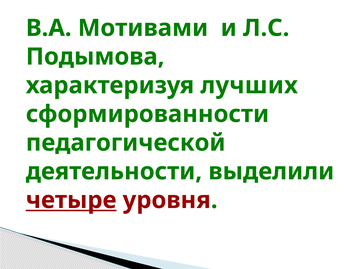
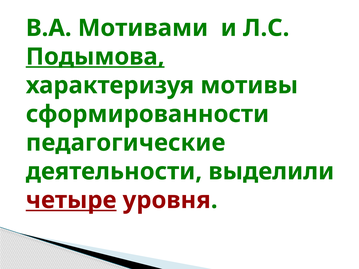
Подымова underline: none -> present
лучших: лучших -> мотивы
педагогической: педагогической -> педагогические
